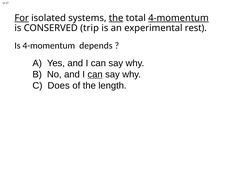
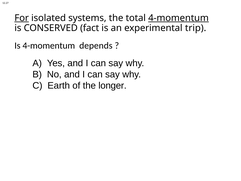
the at (116, 18) underline: present -> none
trip: trip -> fact
rest: rest -> trip
can at (95, 74) underline: present -> none
Does: Does -> Earth
length: length -> longer
